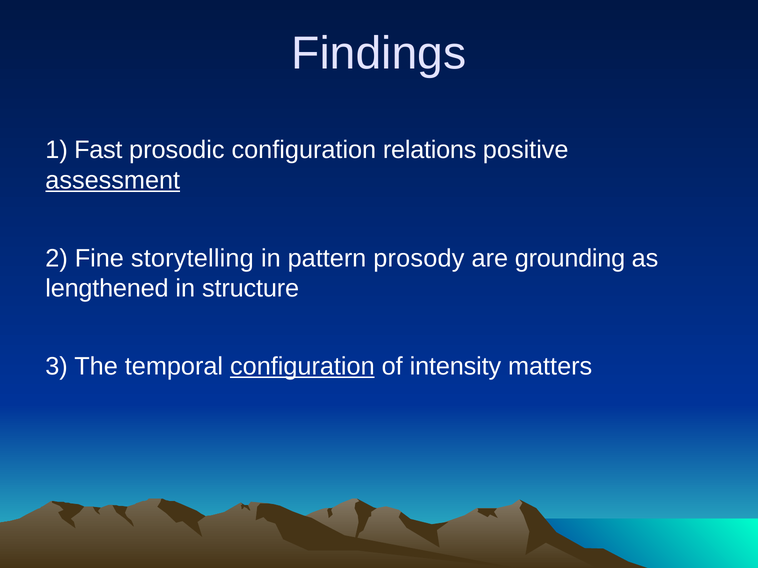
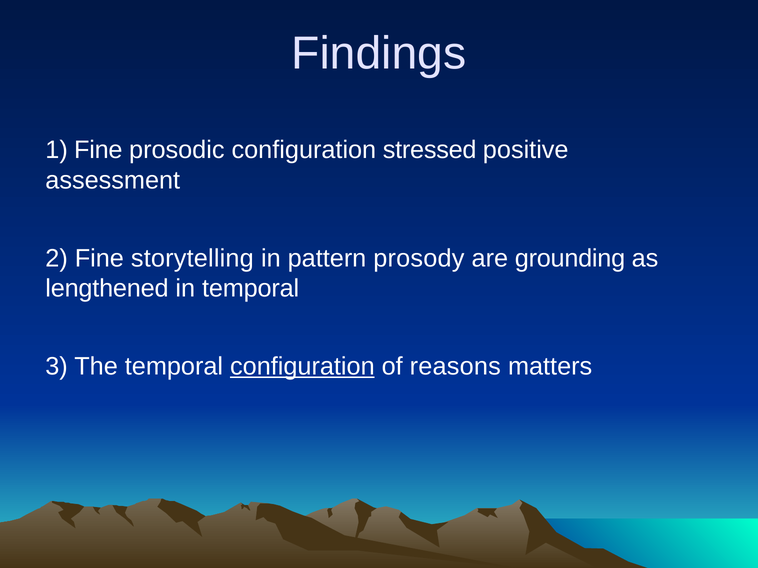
1 Fast: Fast -> Fine
relations: relations -> stressed
assessment underline: present -> none
in structure: structure -> temporal
intensity: intensity -> reasons
